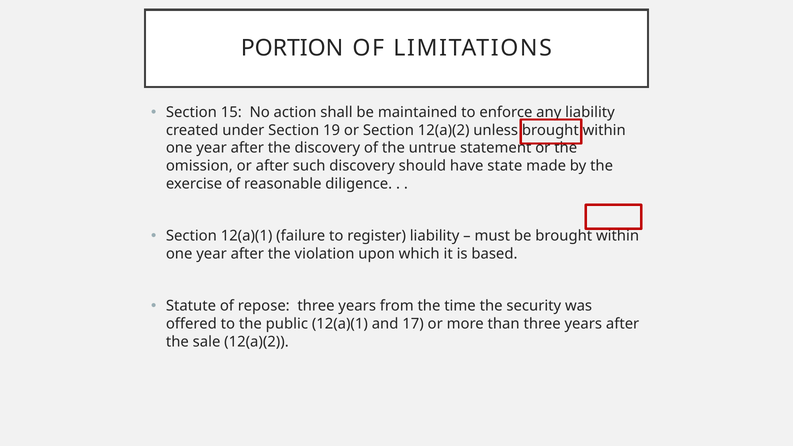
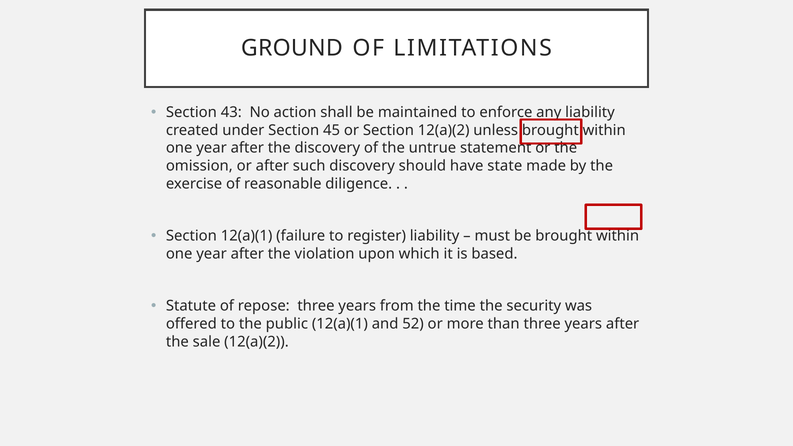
PORTION: PORTION -> GROUND
15: 15 -> 43
19: 19 -> 45
17: 17 -> 52
